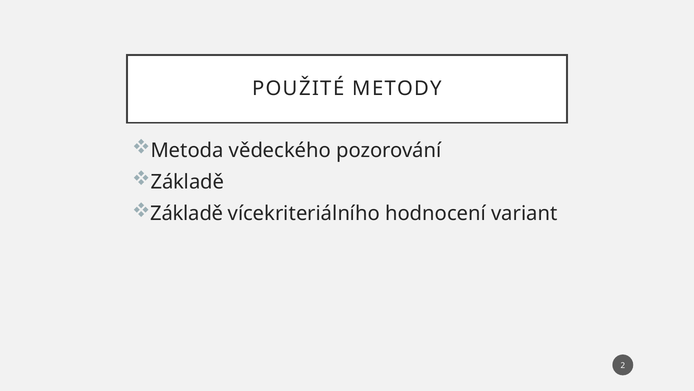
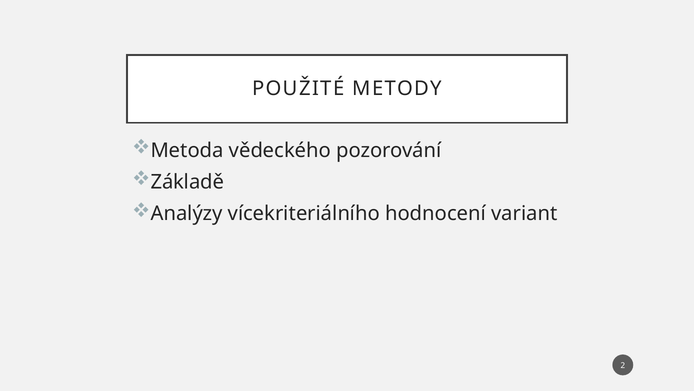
Základě at (187, 213): Základě -> Analýzy
